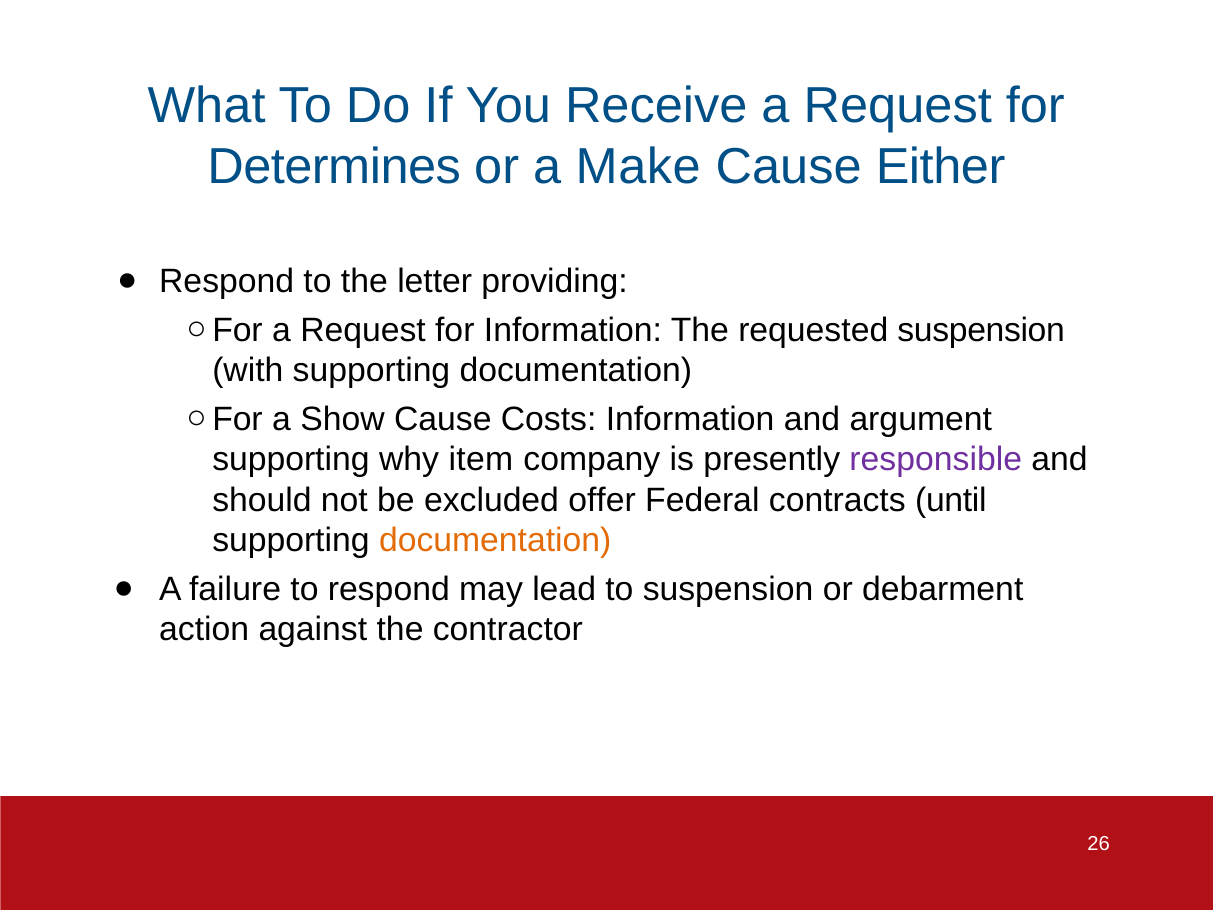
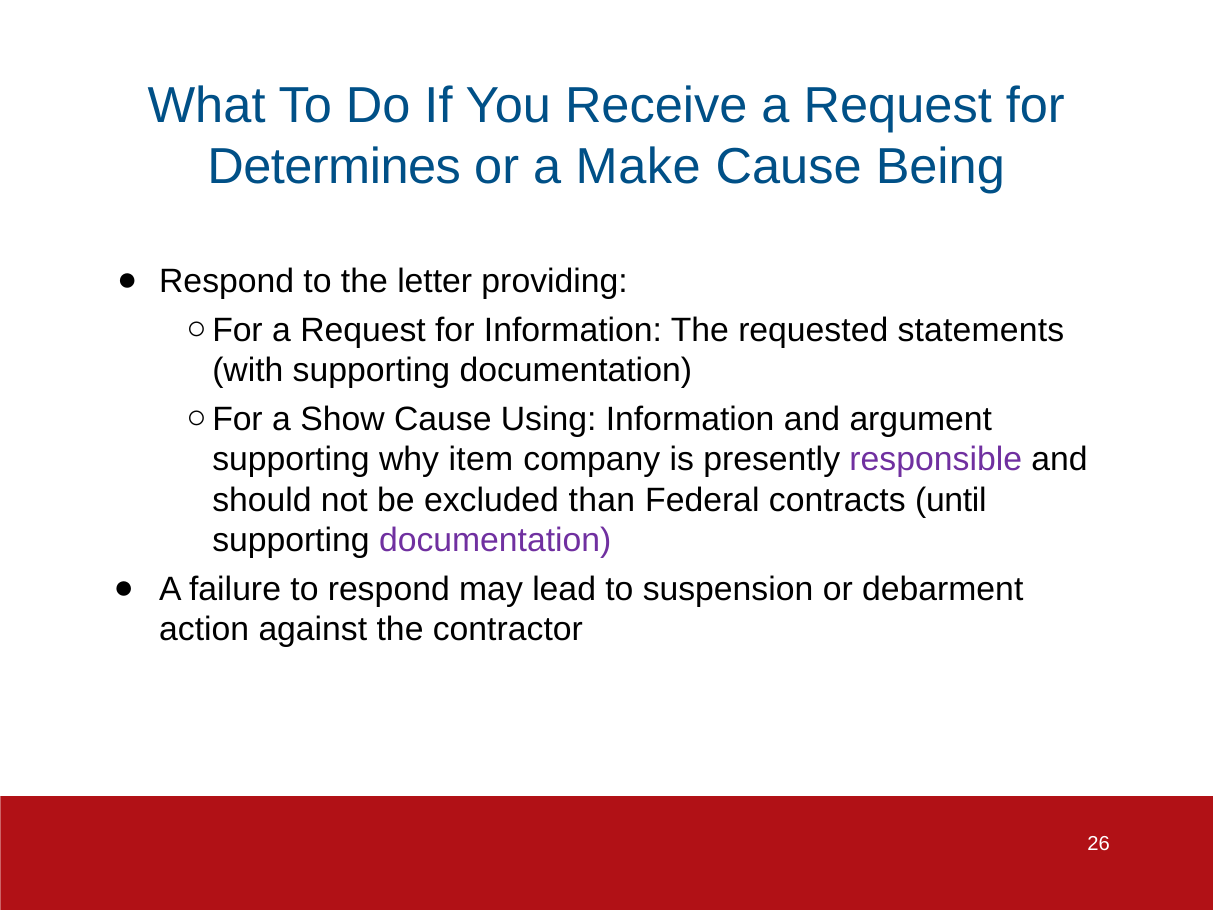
Either: Either -> Being
requested suspension: suspension -> statements
Costs: Costs -> Using
offer: offer -> than
documentation at (495, 540) colour: orange -> purple
